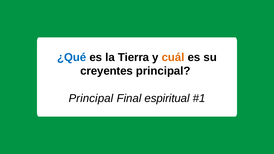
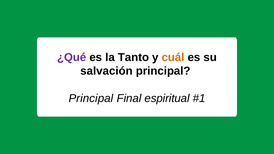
¿Qué colour: blue -> purple
Tierra: Tierra -> Tanto
creyentes: creyentes -> salvación
